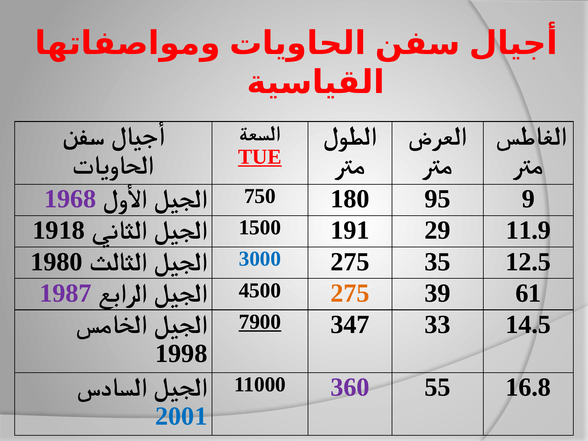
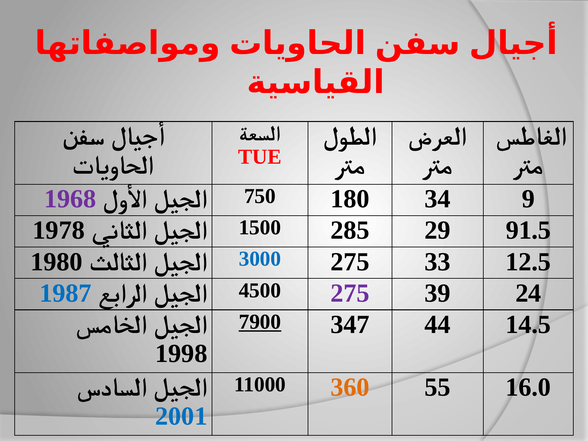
TUE underline: present -> none
95: 95 -> 34
1918: 1918 -> 1978
191: 191 -> 285
11.9: 11.9 -> 91.5
35: 35 -> 33
1987 colour: purple -> blue
275 at (350, 293) colour: orange -> purple
61: 61 -> 24
33: 33 -> 44
360 colour: purple -> orange
16.8: 16.8 -> 16.0
